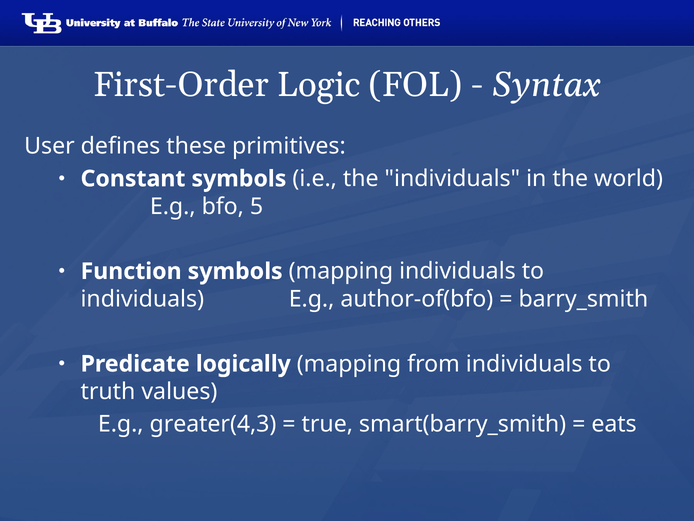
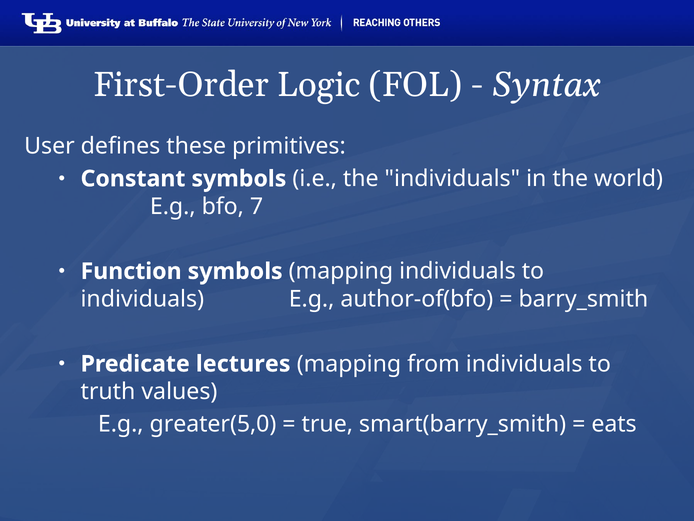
5: 5 -> 7
logically: logically -> lectures
greater(4,3: greater(4,3 -> greater(5,0
